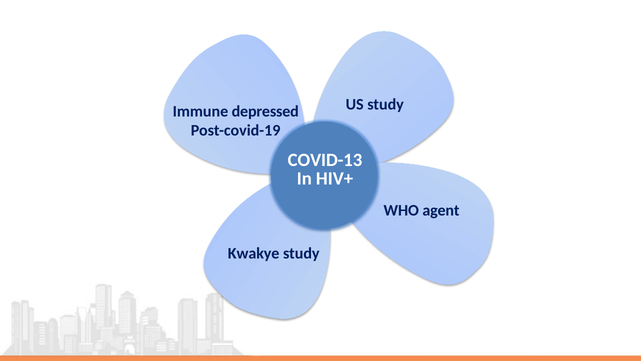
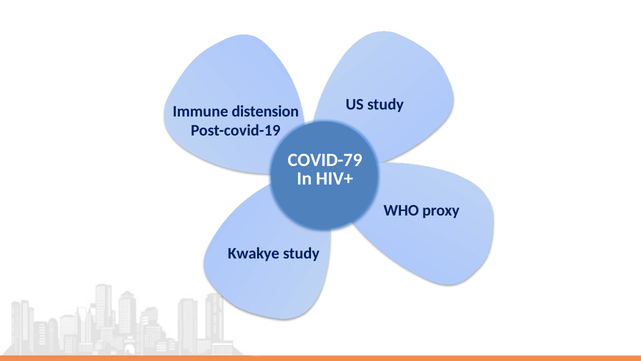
depressed: depressed -> distension
COVID-13: COVID-13 -> COVID-79
agent: agent -> proxy
